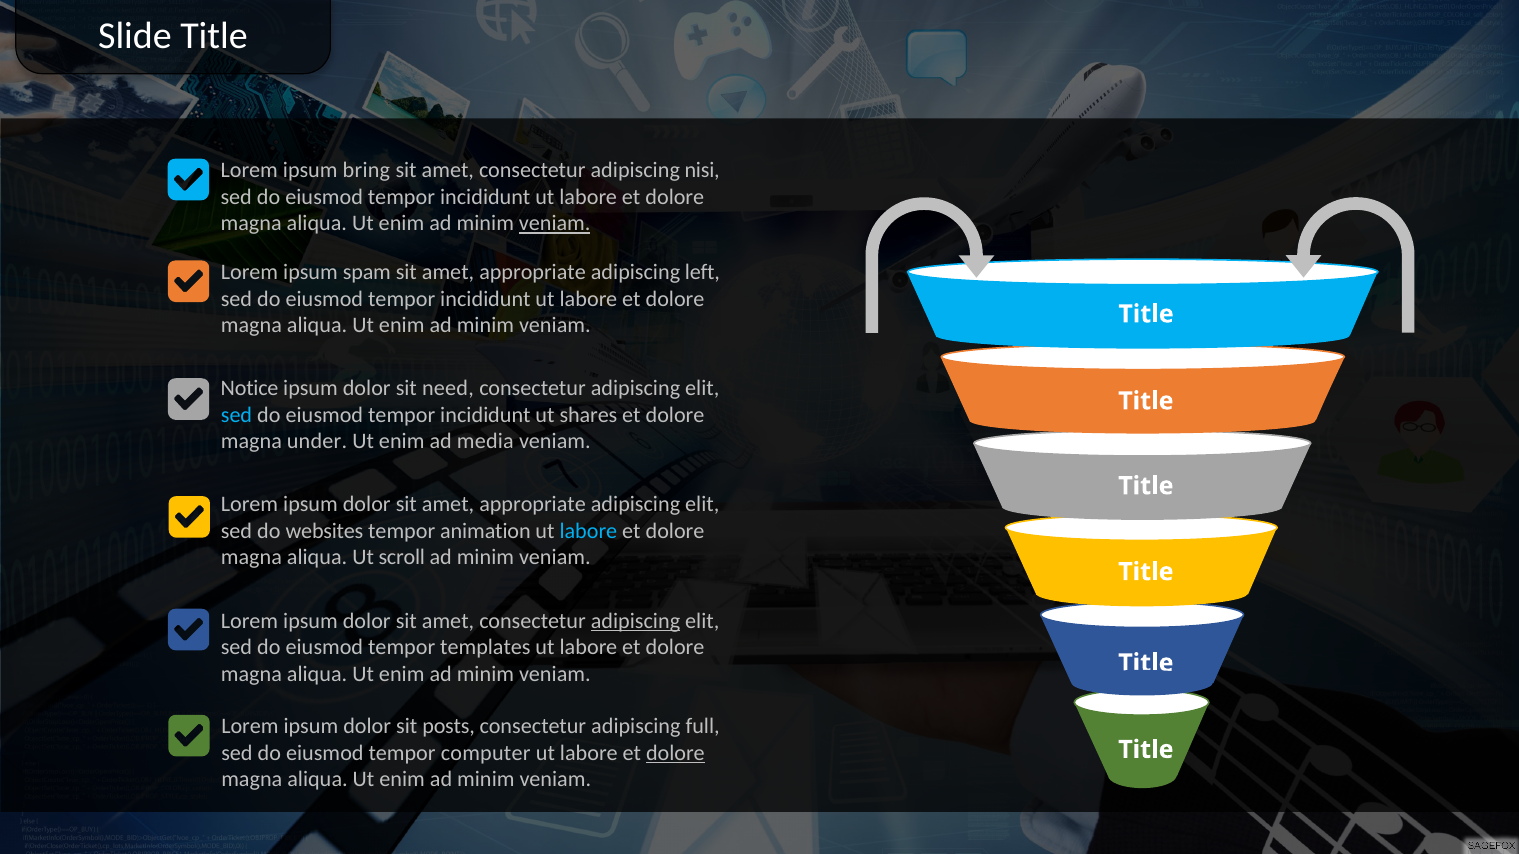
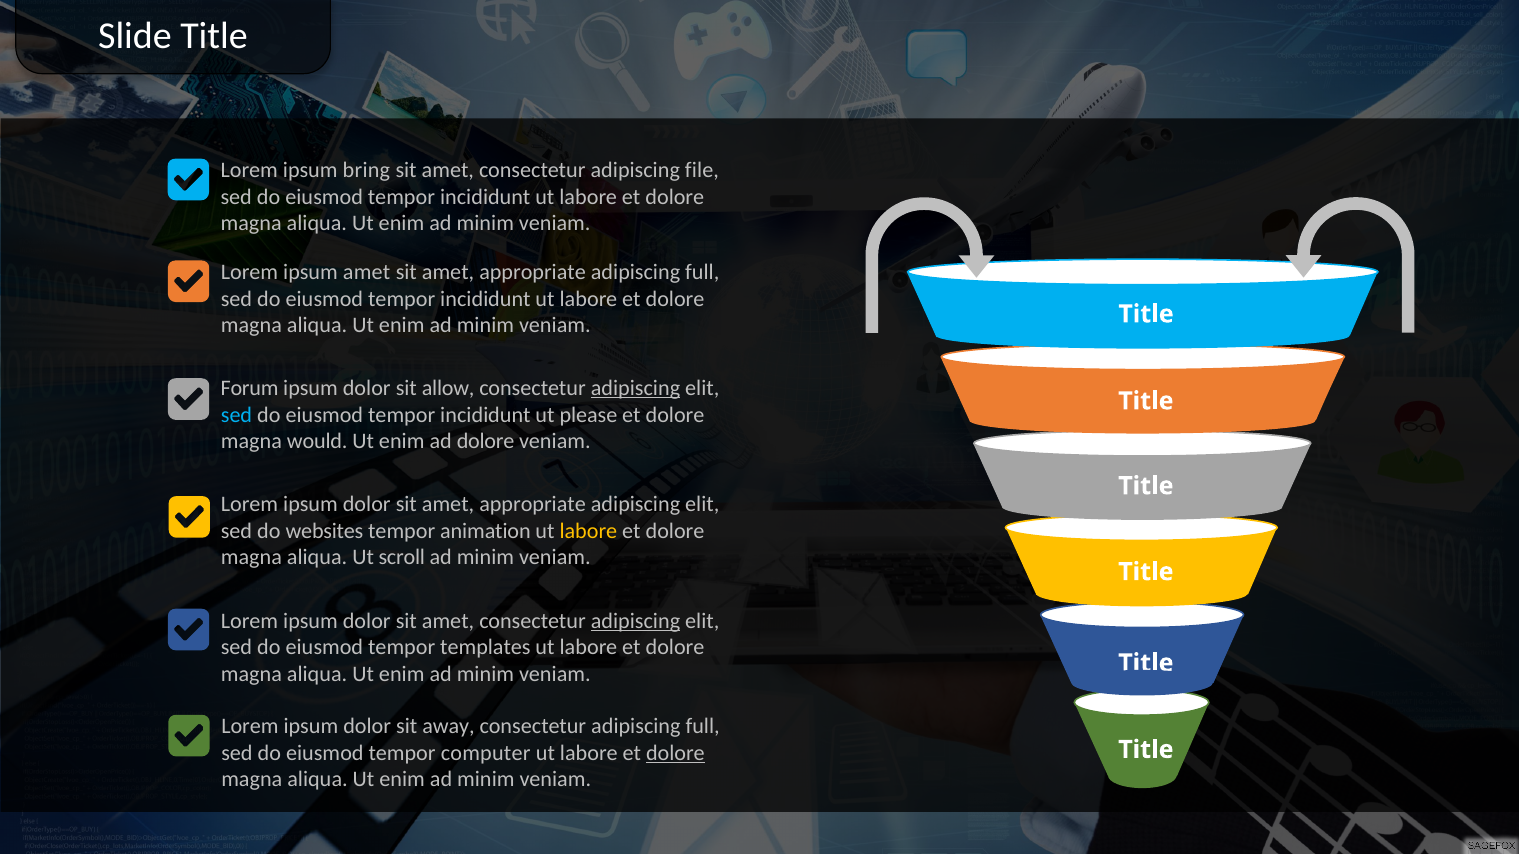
nisi: nisi -> file
veniam at (555, 224) underline: present -> none
ipsum spam: spam -> amet
left at (702, 272): left -> full
Notice: Notice -> Forum
need: need -> allow
adipiscing at (635, 389) underline: none -> present
shares: shares -> please
under: under -> would
ad media: media -> dolore
labore at (588, 531) colour: light blue -> yellow
posts: posts -> away
